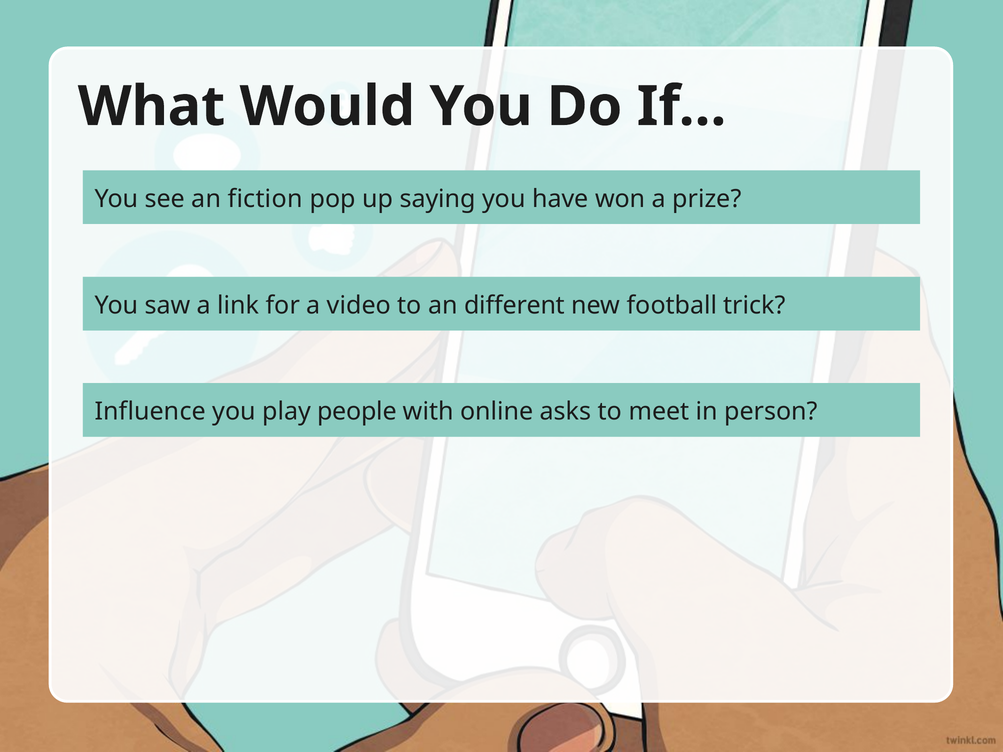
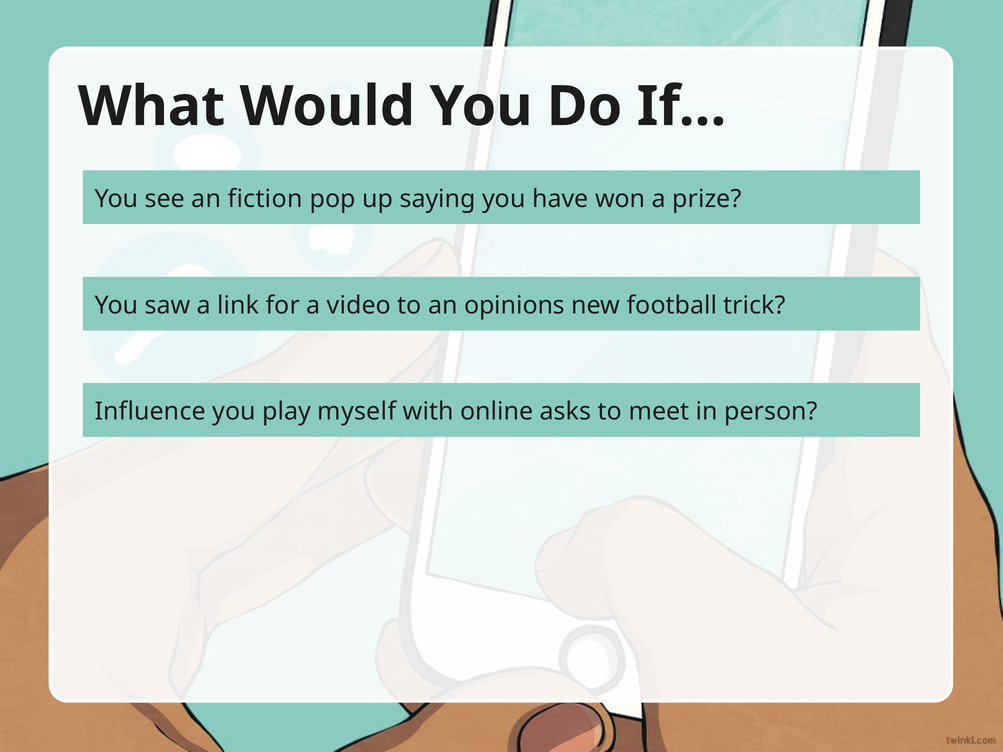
different: different -> opinions
people: people -> myself
